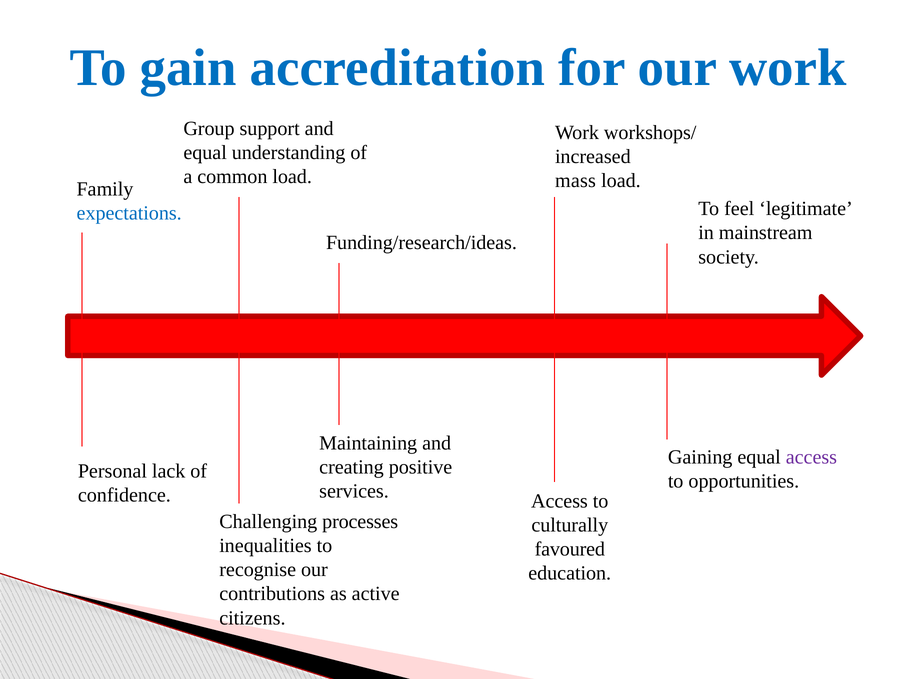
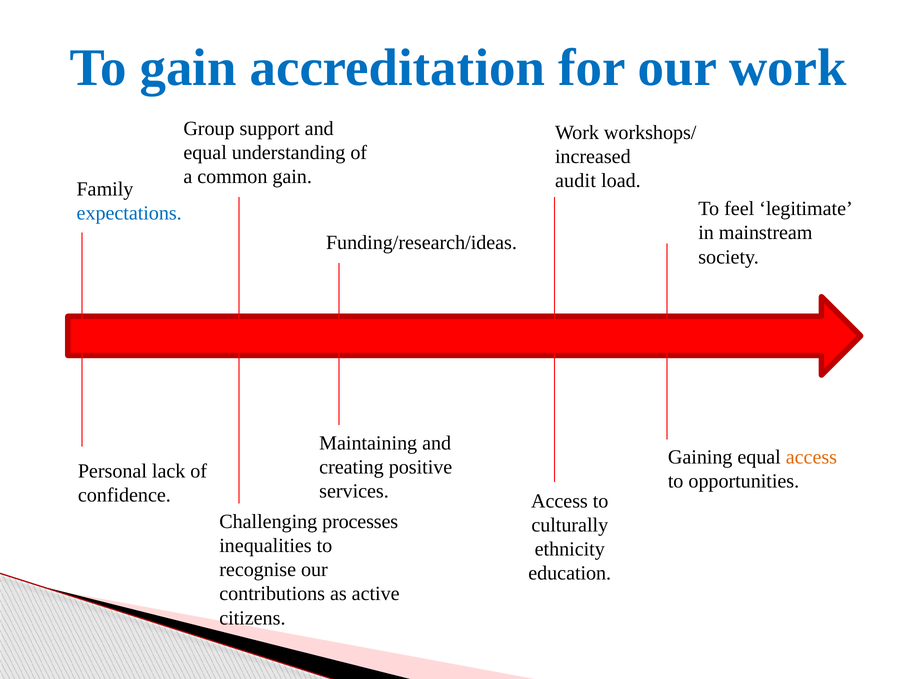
common load: load -> gain
mass: mass -> audit
access at (811, 458) colour: purple -> orange
favoured: favoured -> ethnicity
